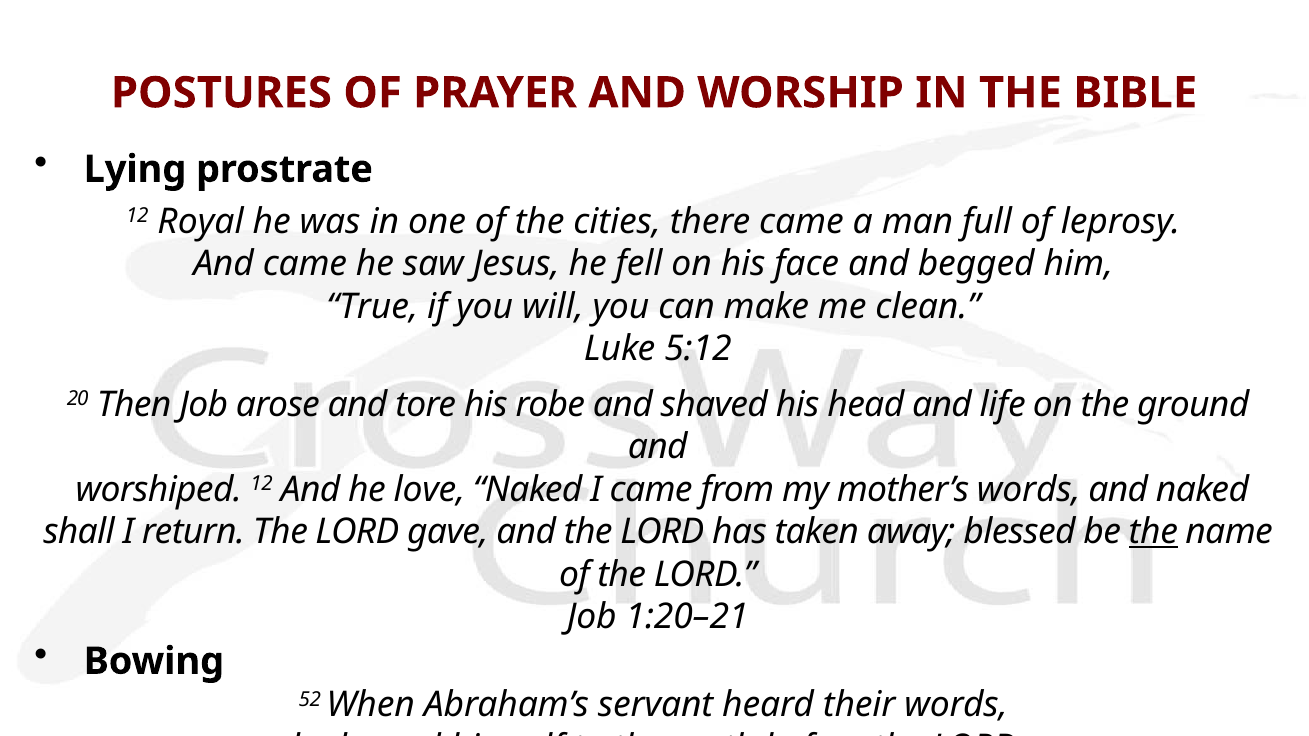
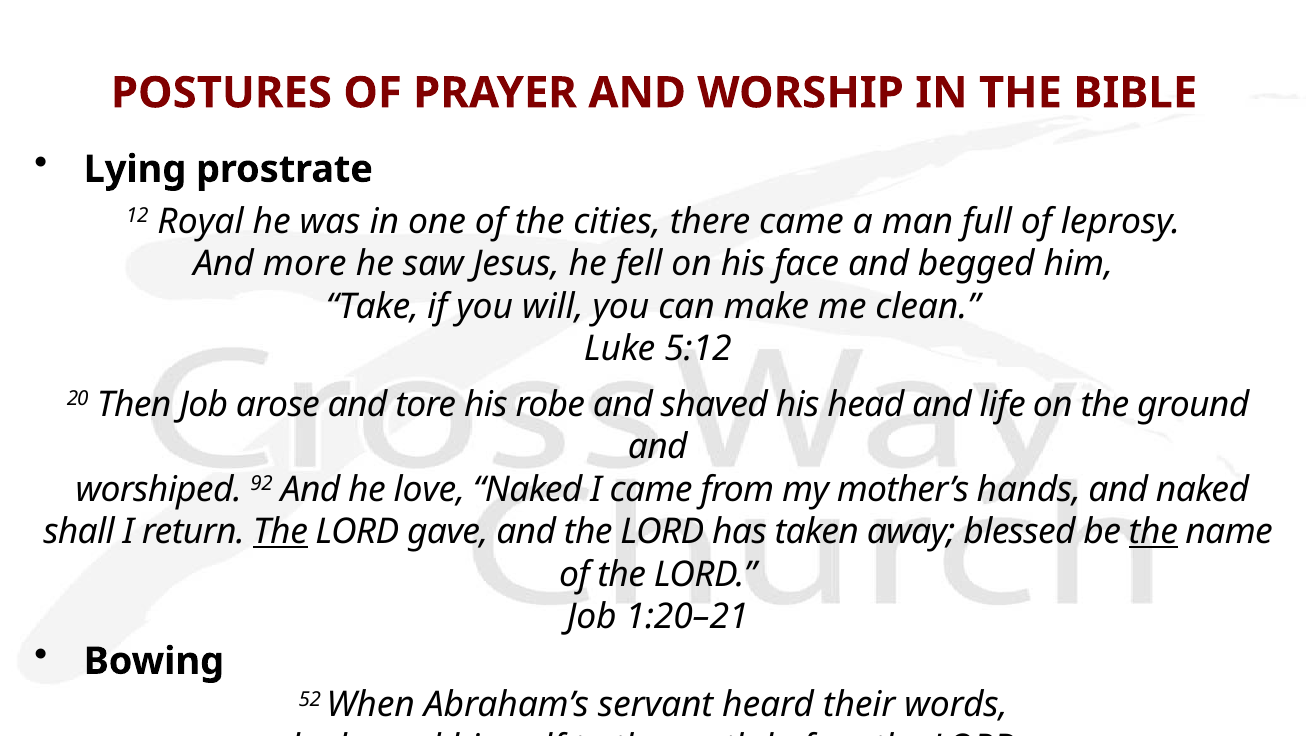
And came: came -> more
True: True -> Take
worshiped 12: 12 -> 92
mother’s words: words -> hands
The at (280, 532) underline: none -> present
